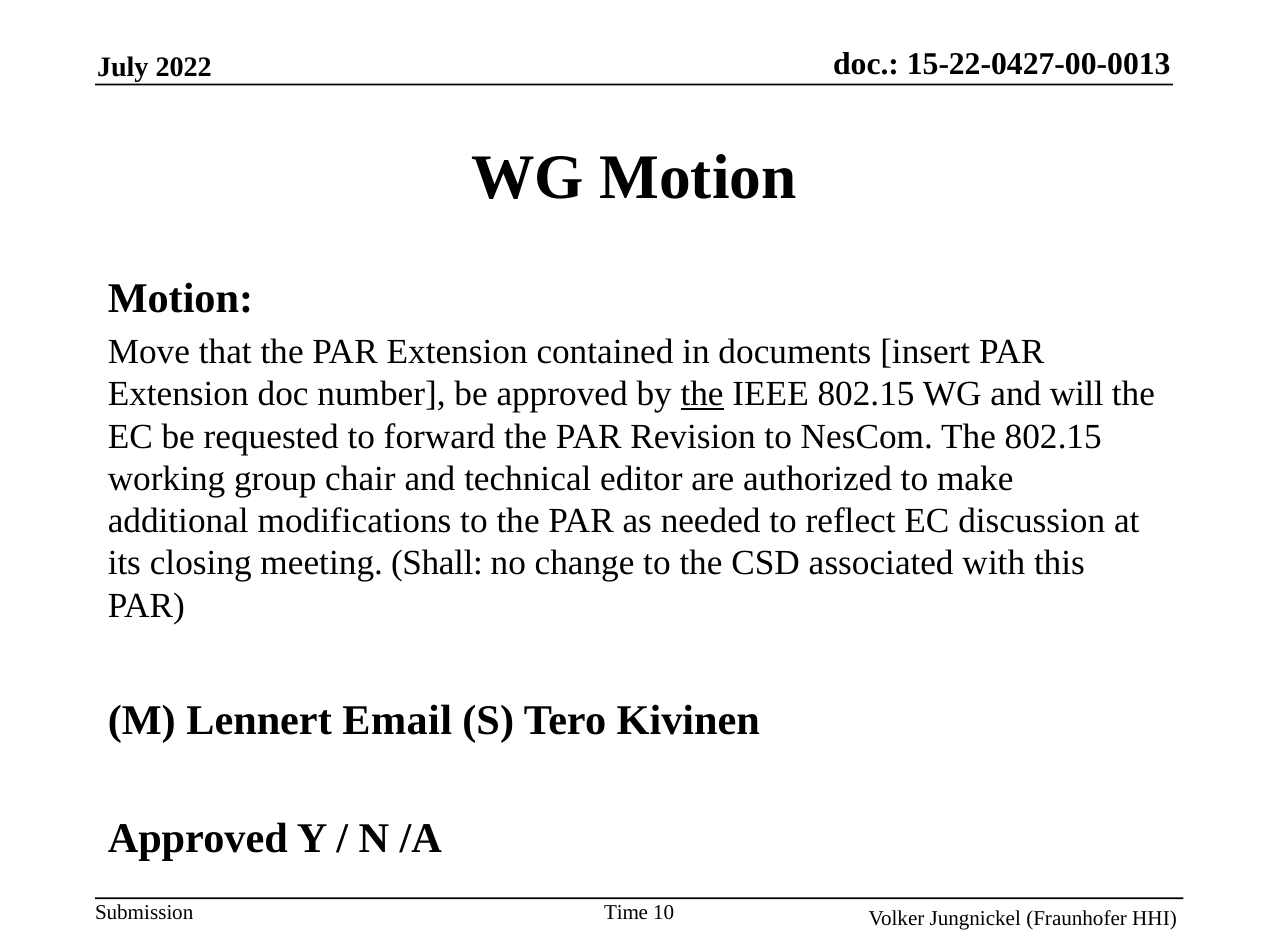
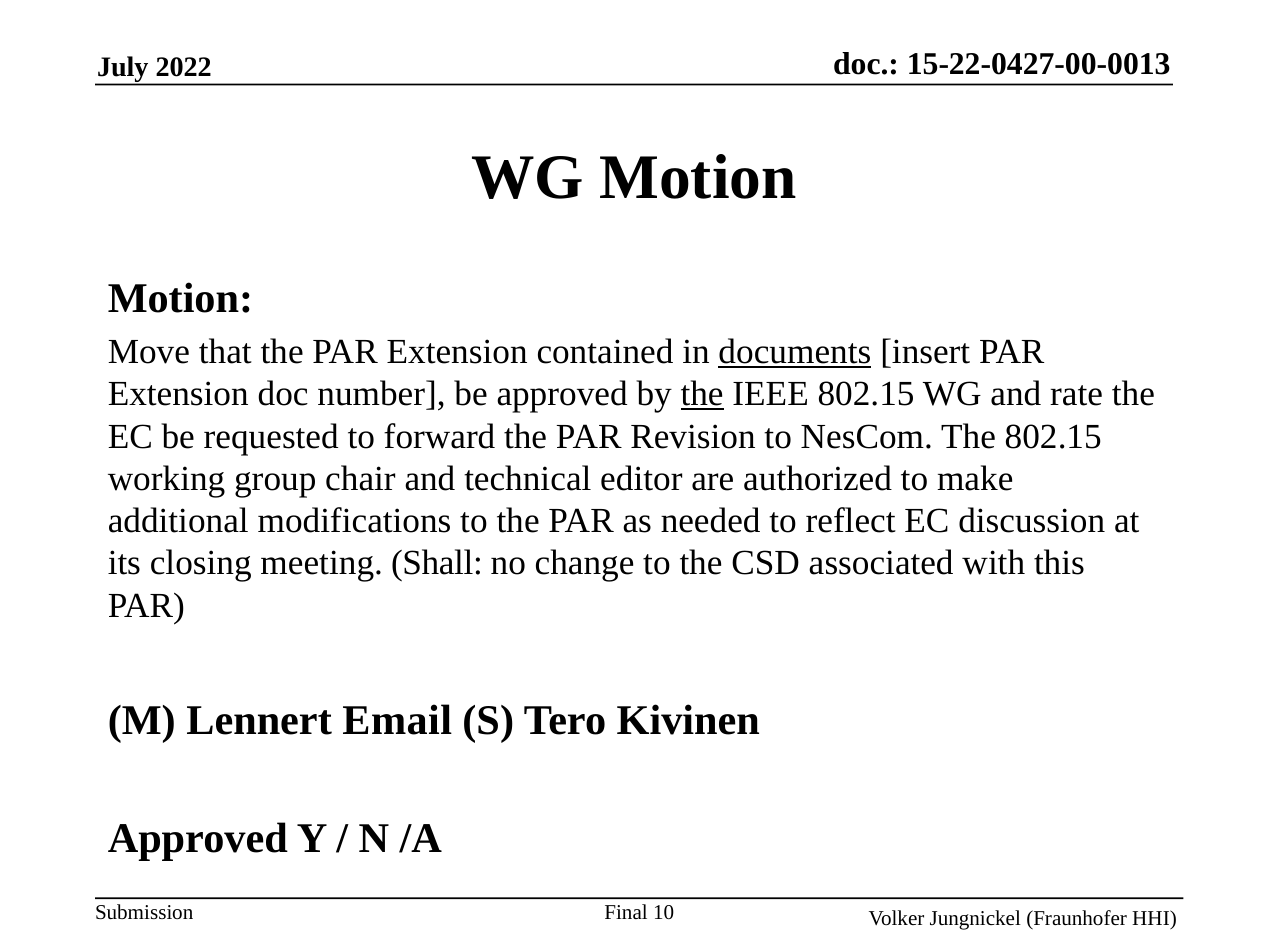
documents underline: none -> present
will: will -> rate
Time: Time -> Final
